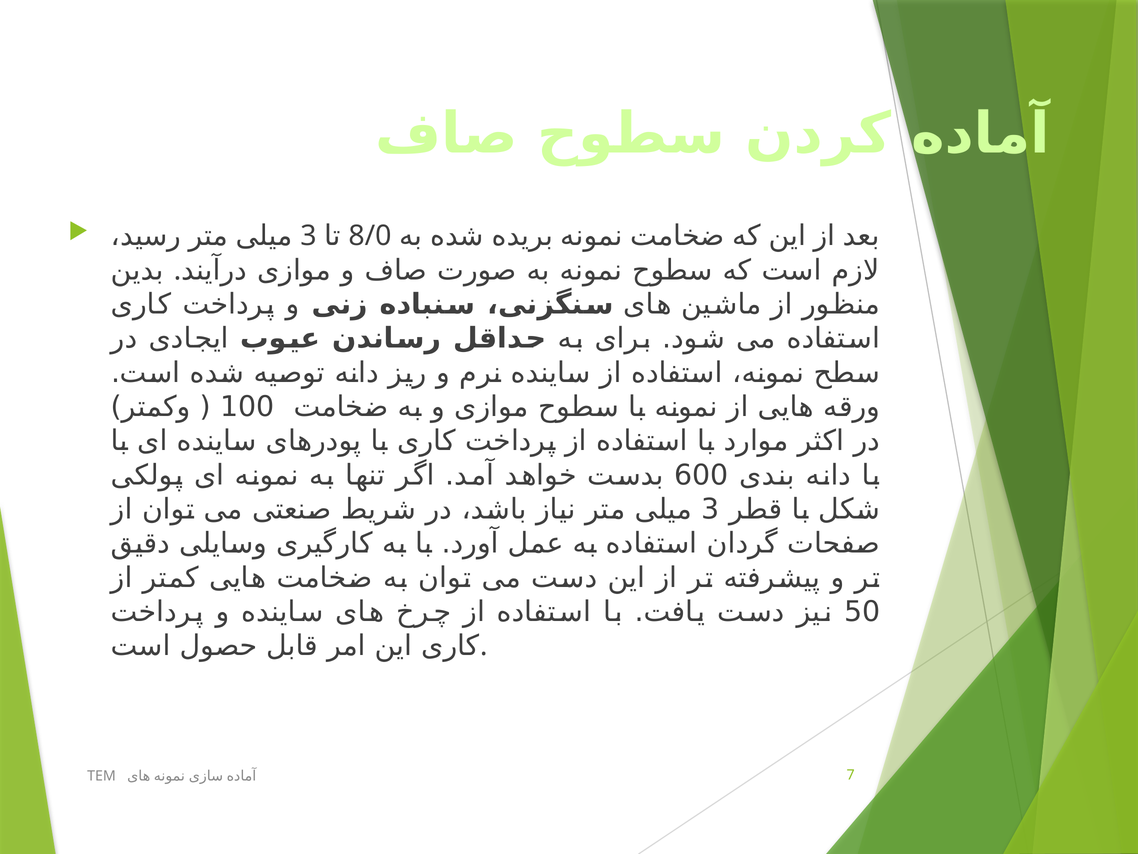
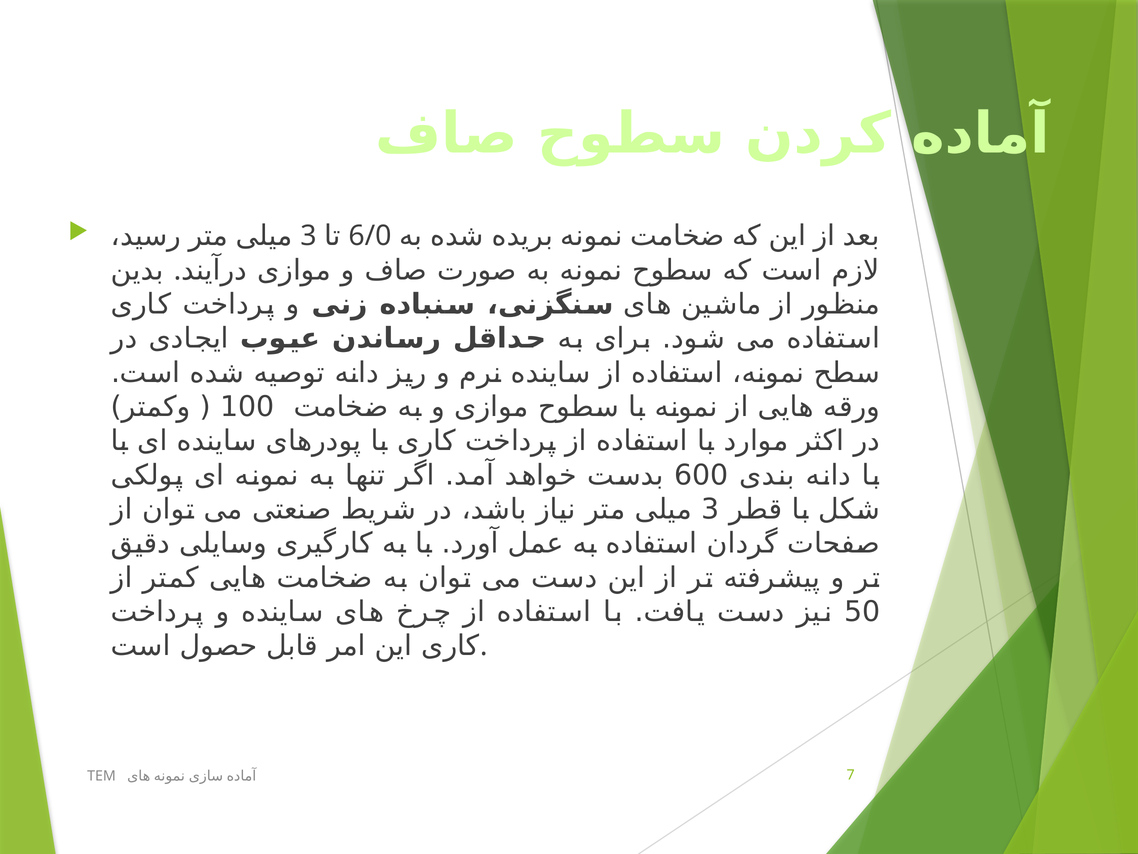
8/0: 8/0 -> 6/0
